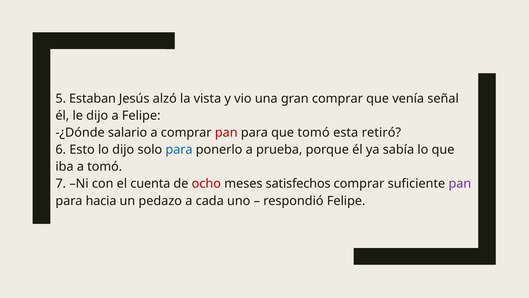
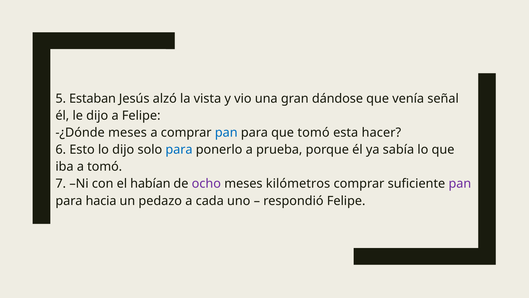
gran comprar: comprar -> dándose
-¿Dónde salario: salario -> meses
pan at (226, 132) colour: red -> blue
retiró: retiró -> hacer
cuenta: cuenta -> habían
ocho colour: red -> purple
satisfechos: satisfechos -> kilómetros
